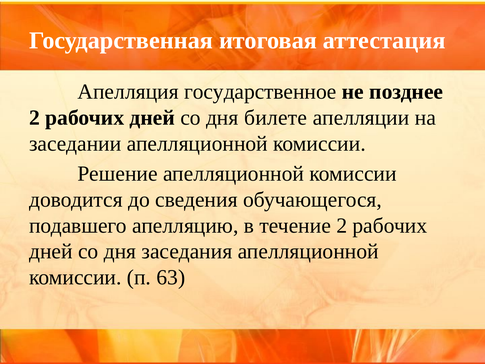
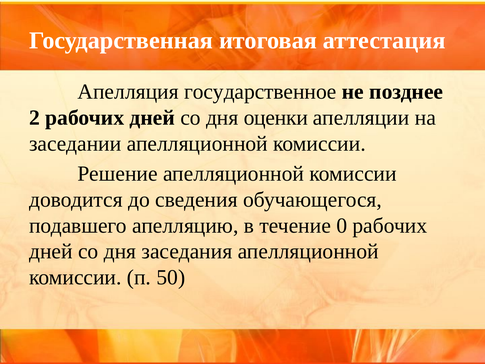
билете: билете -> оценки
течение 2: 2 -> 0
63: 63 -> 50
